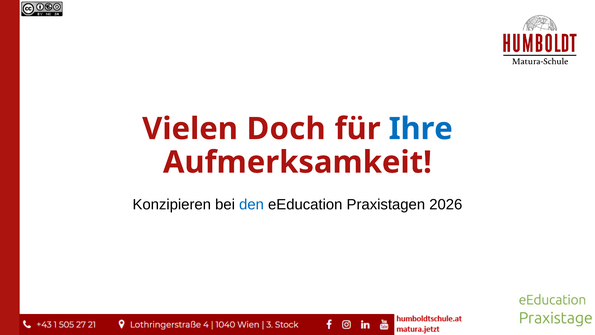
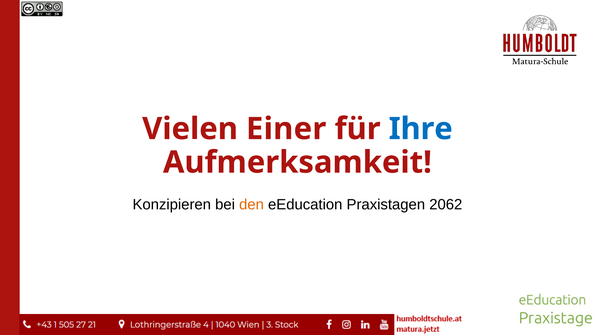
Doch: Doch -> Einer
den colour: blue -> orange
2026: 2026 -> 2062
